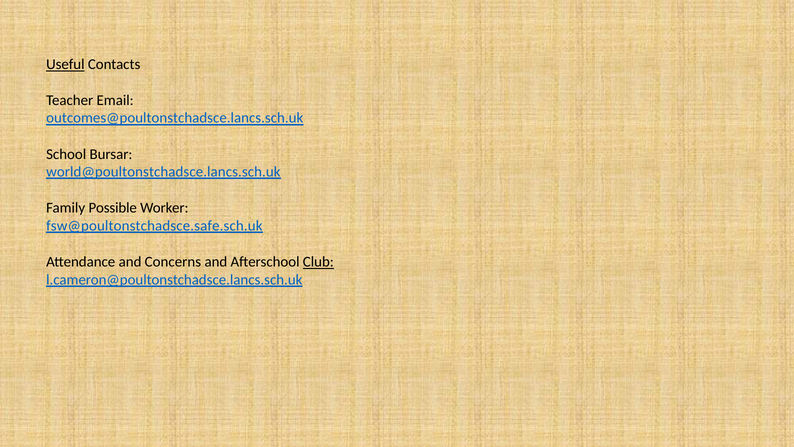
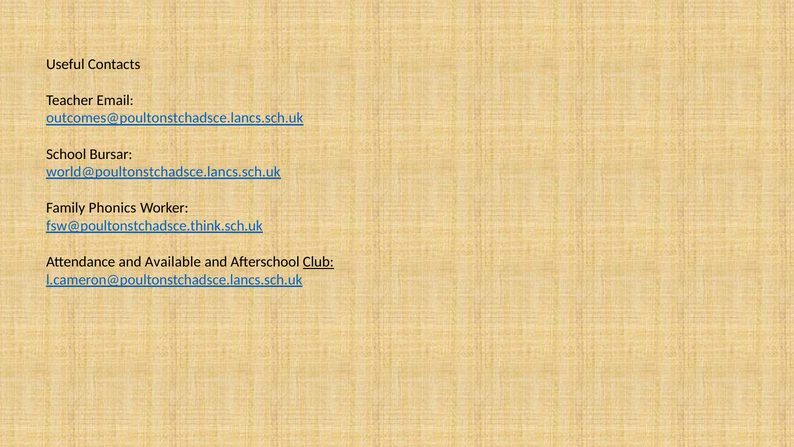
Useful underline: present -> none
Possible: Possible -> Phonics
fsw@poultonstchadsce.safe.sch.uk: fsw@poultonstchadsce.safe.sch.uk -> fsw@poultonstchadsce.think.sch.uk
Concerns: Concerns -> Available
